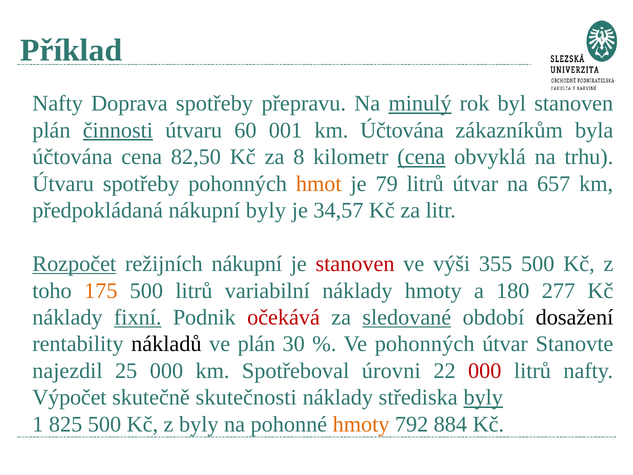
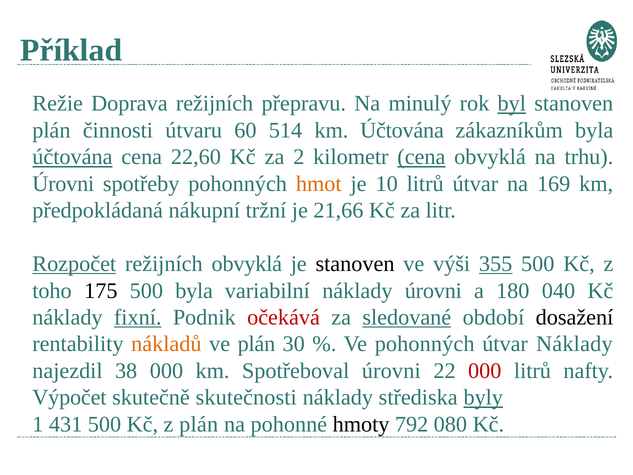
Nafty at (58, 104): Nafty -> Režie
Doprava spotřeby: spotřeby -> režijních
minulý underline: present -> none
byl underline: none -> present
činnosti underline: present -> none
001: 001 -> 514
účtována at (72, 157) underline: none -> present
82,50: 82,50 -> 22,60
8: 8 -> 2
Útvaru at (63, 184): Útvaru -> Úrovni
79: 79 -> 10
657: 657 -> 169
nákupní byly: byly -> tržní
34,57: 34,57 -> 21,66
režijních nákupní: nákupní -> obvyklá
stanoven at (355, 264) colour: red -> black
355 underline: none -> present
175 colour: orange -> black
500 litrů: litrů -> byla
náklady hmoty: hmoty -> úrovni
277: 277 -> 040
nákladů colour: black -> orange
útvar Stanovte: Stanovte -> Náklady
25: 25 -> 38
825: 825 -> 431
z byly: byly -> plán
hmoty at (361, 424) colour: orange -> black
884: 884 -> 080
